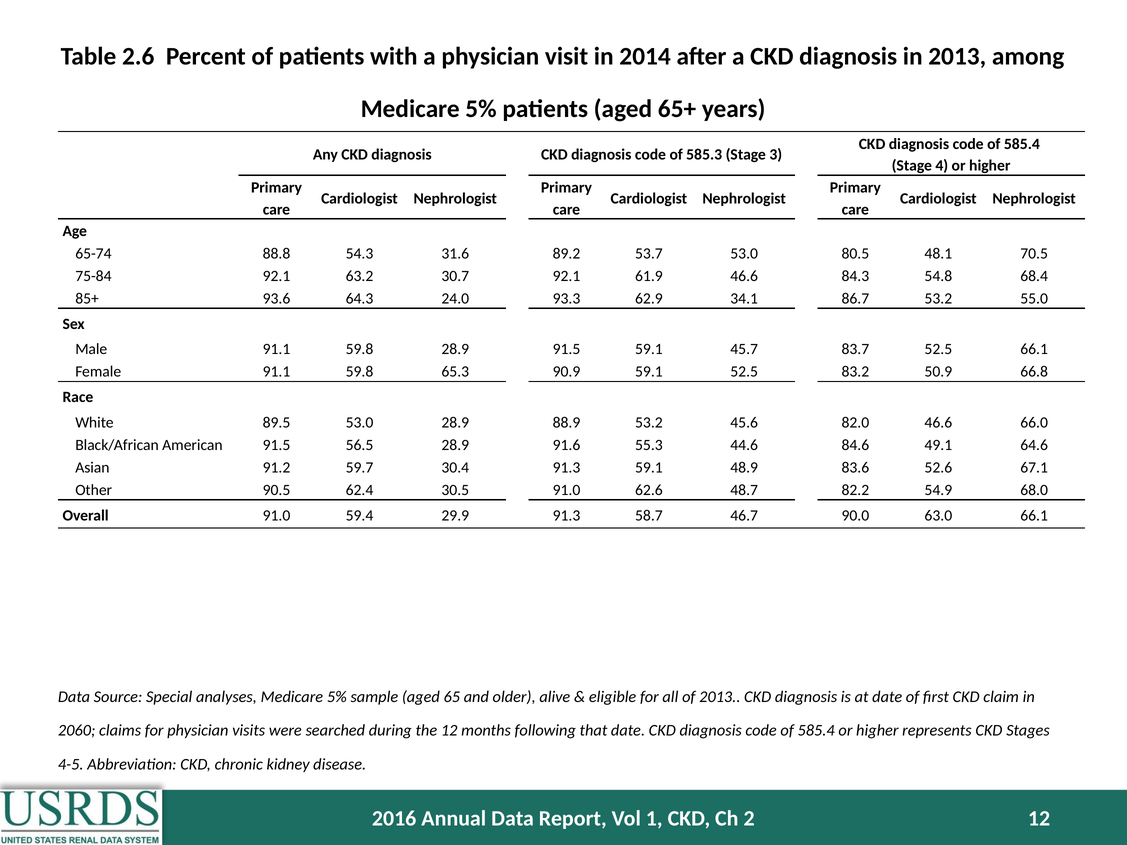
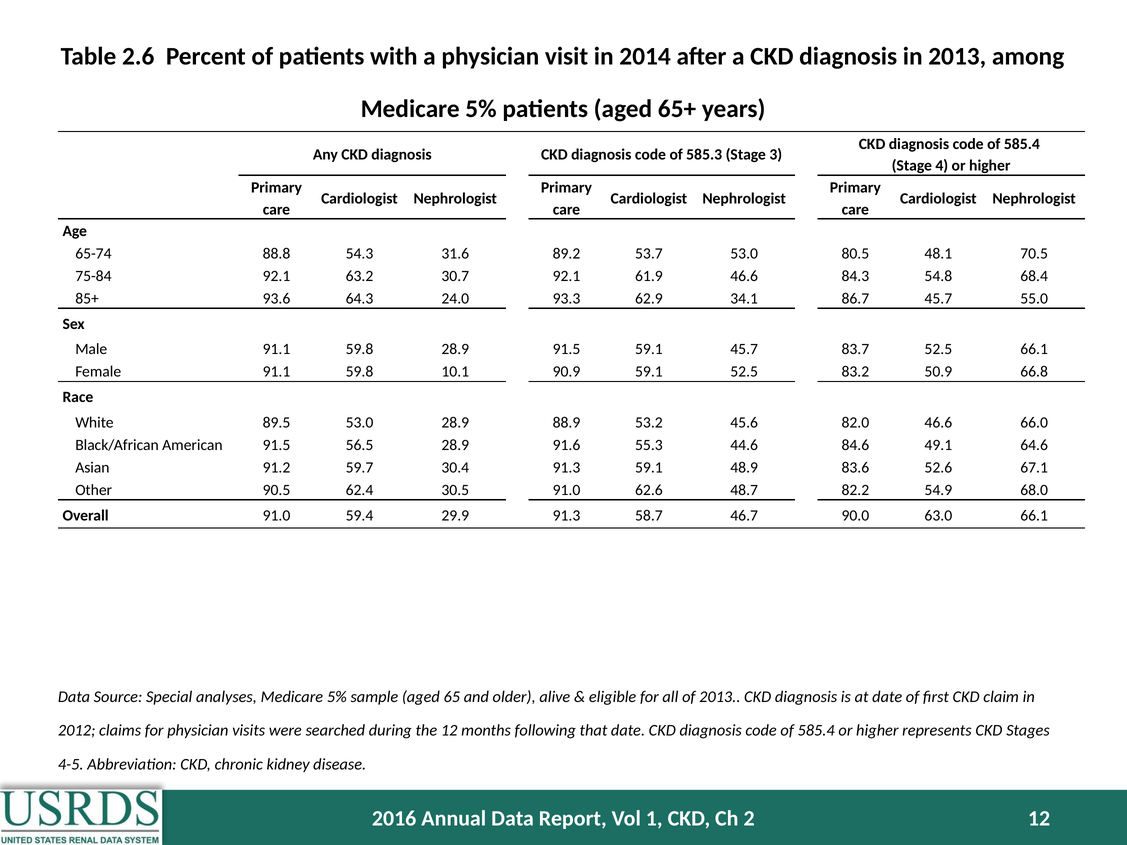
86.7 53.2: 53.2 -> 45.7
65.3: 65.3 -> 10.1
2060: 2060 -> 2012
